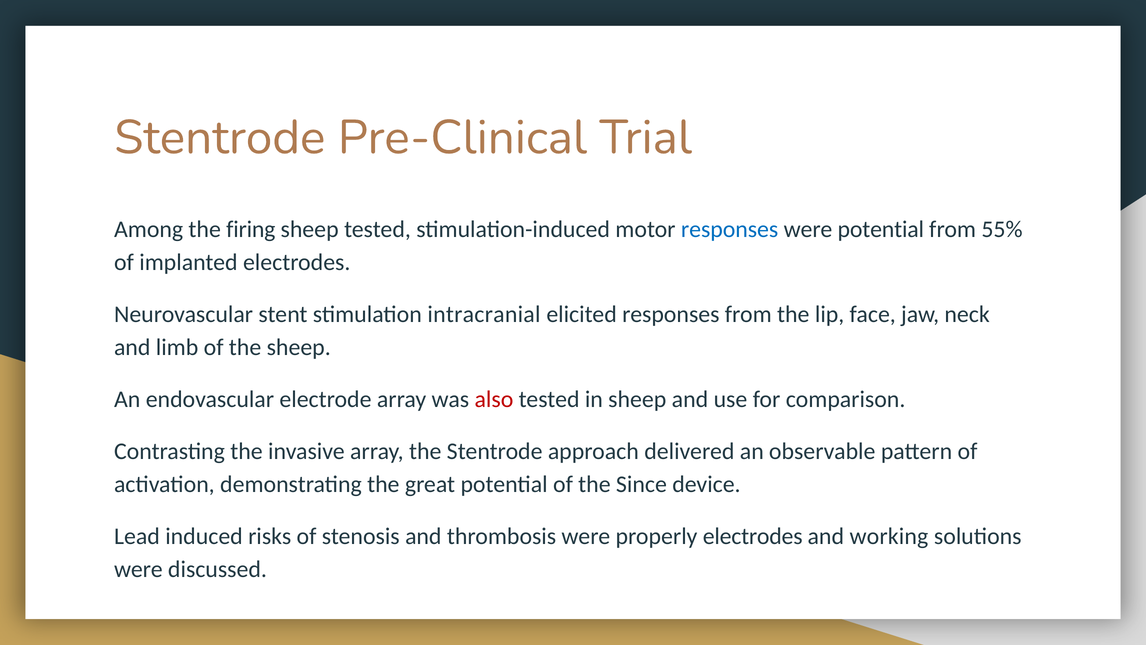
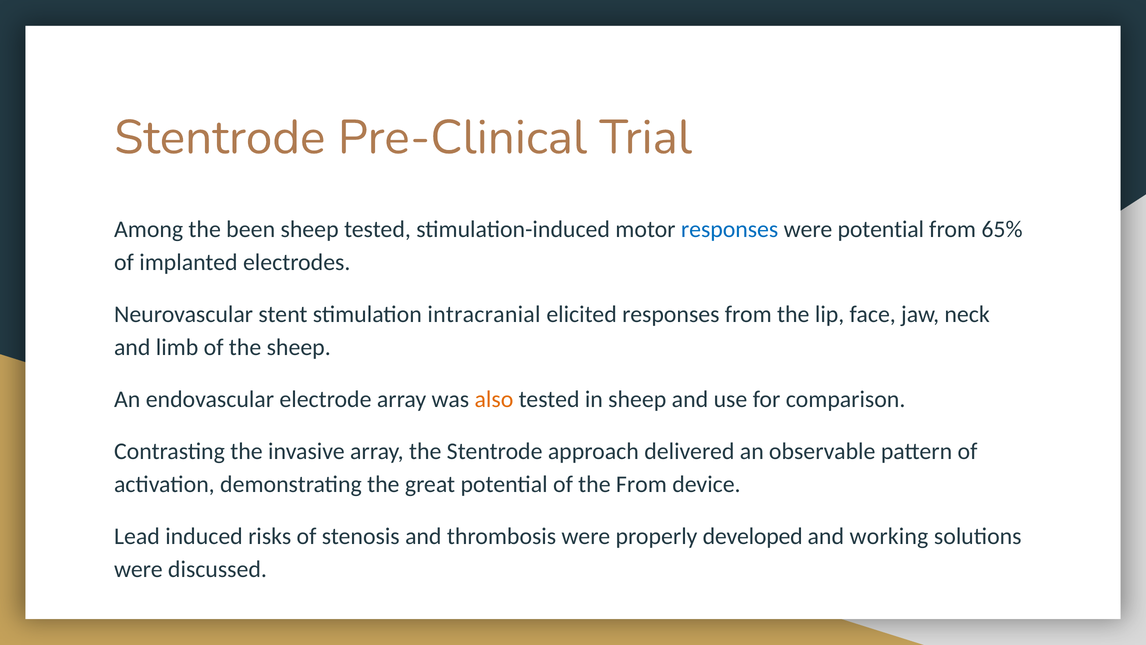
firing: firing -> been
55%: 55% -> 65%
also colour: red -> orange
the Since: Since -> From
properly electrodes: electrodes -> developed
